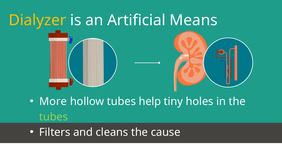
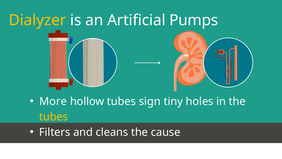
Means: Means -> Pumps
help: help -> sign
tubes at (54, 117) colour: light green -> yellow
